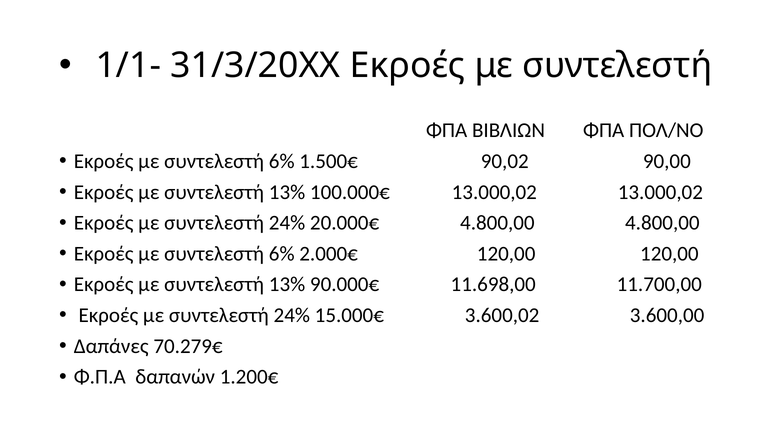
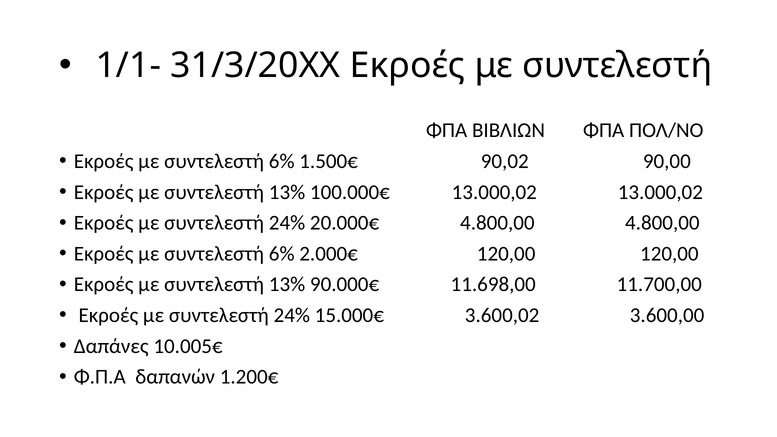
70.279€: 70.279€ -> 10.005€
